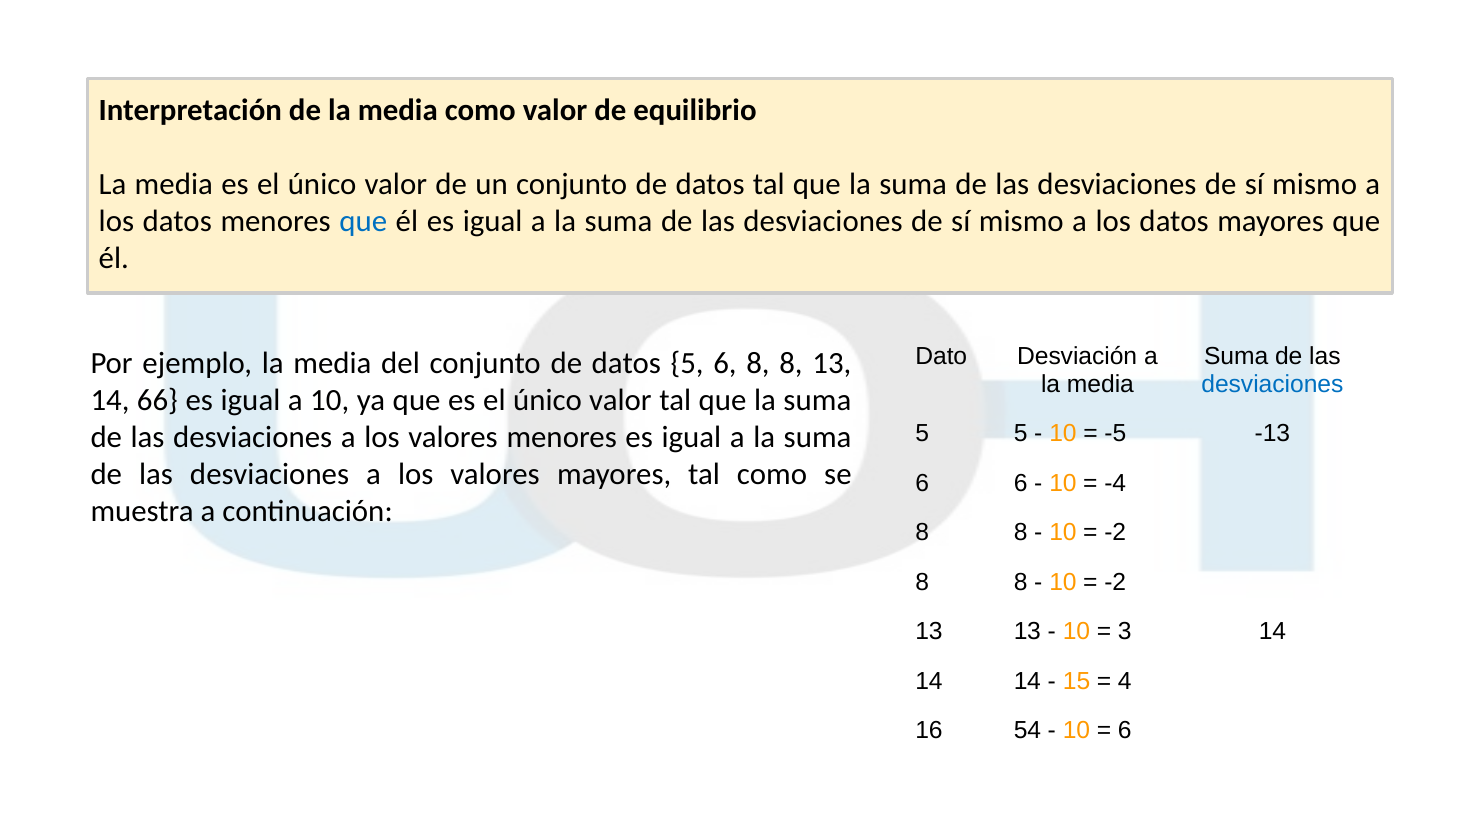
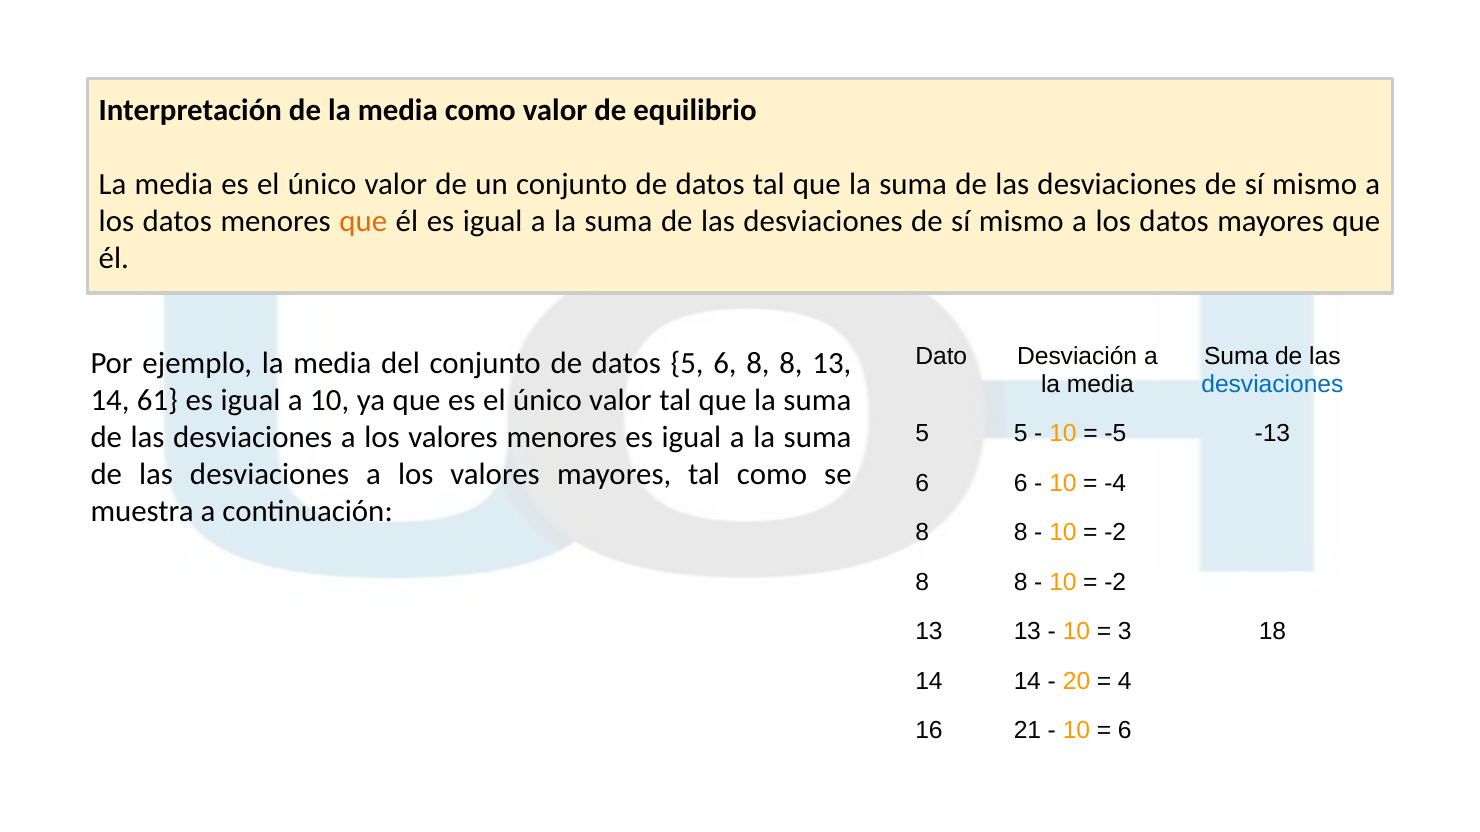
que at (363, 221) colour: blue -> orange
66: 66 -> 61
3 14: 14 -> 18
15: 15 -> 20
54: 54 -> 21
